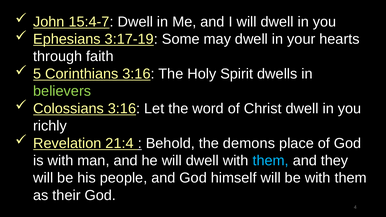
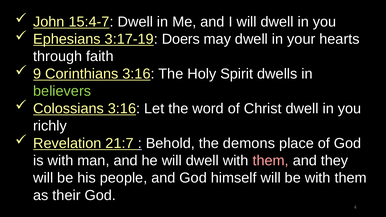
Some: Some -> Doers
5: 5 -> 9
21:4: 21:4 -> 21:7
them at (271, 161) colour: light blue -> pink
